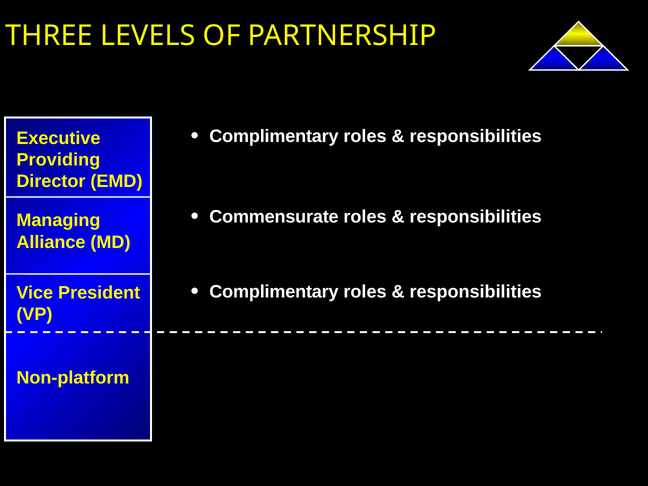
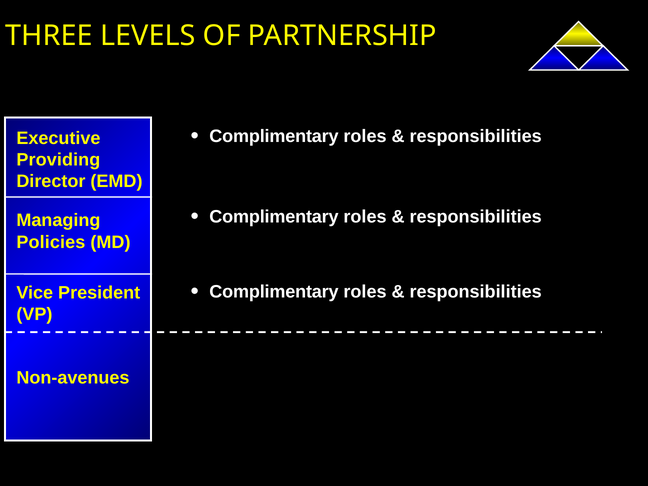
Commensurate at (274, 217): Commensurate -> Complimentary
Alliance: Alliance -> Policies
Non-platform: Non-platform -> Non-avenues
